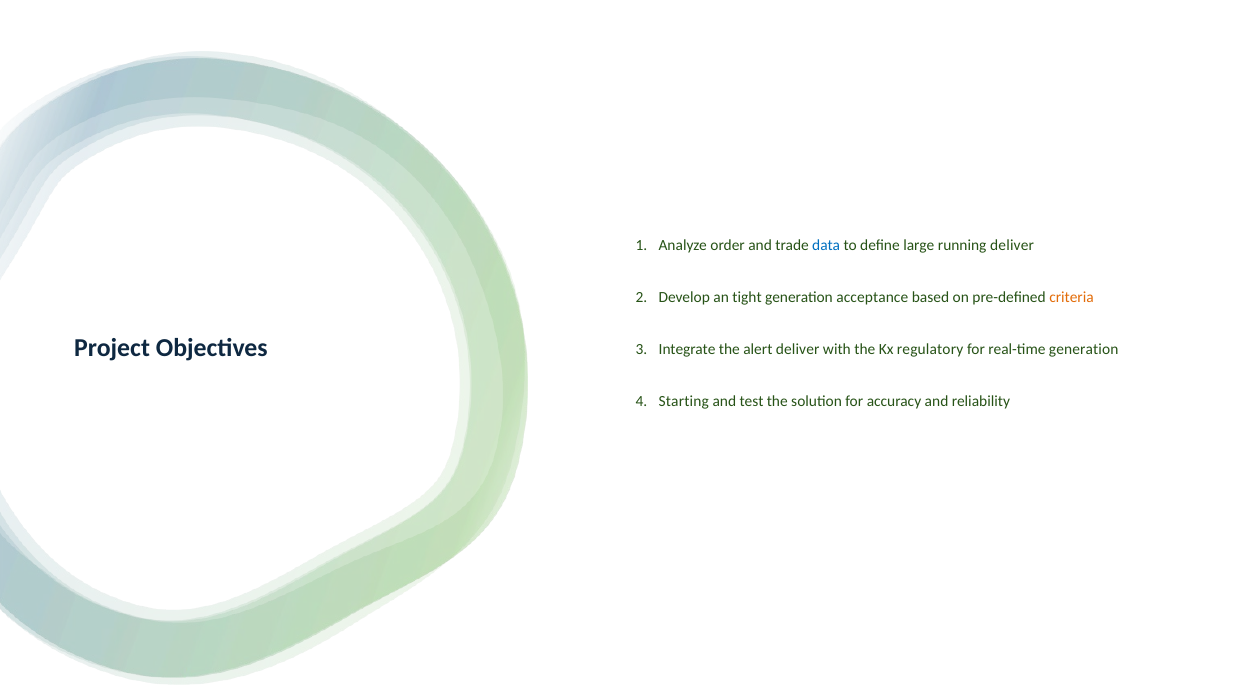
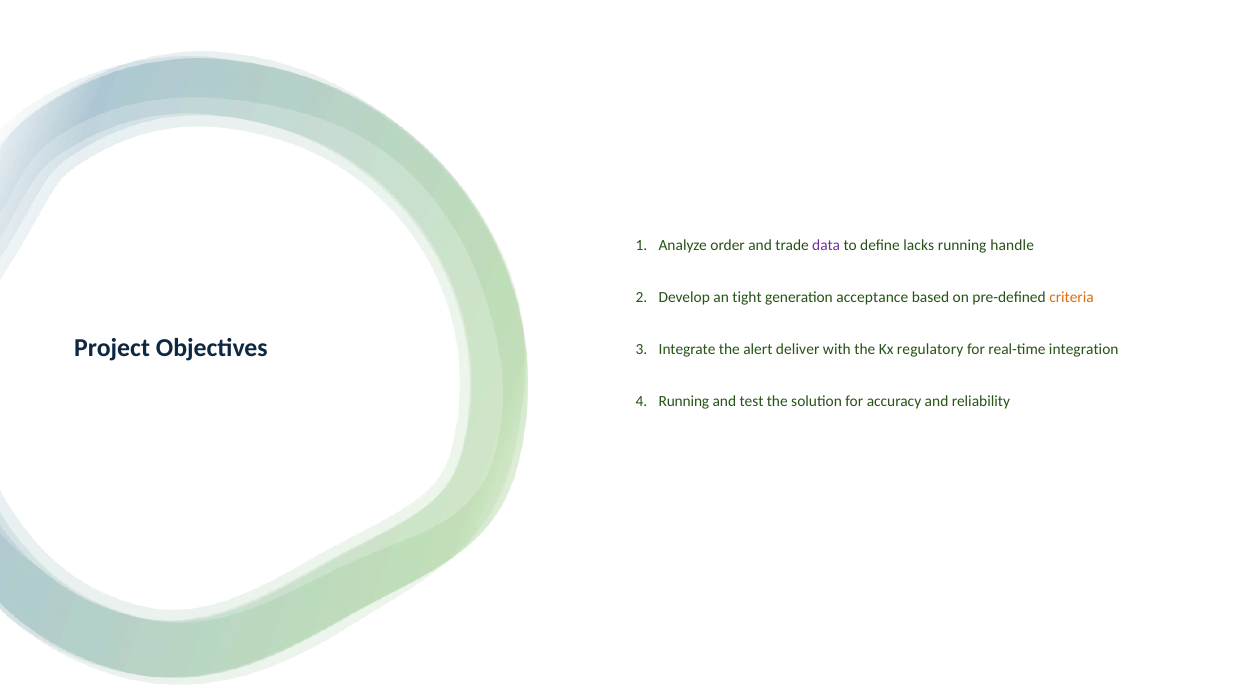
data colour: blue -> purple
large: large -> lacks
running deliver: deliver -> handle
real-time generation: generation -> integration
Starting at (684, 402): Starting -> Running
